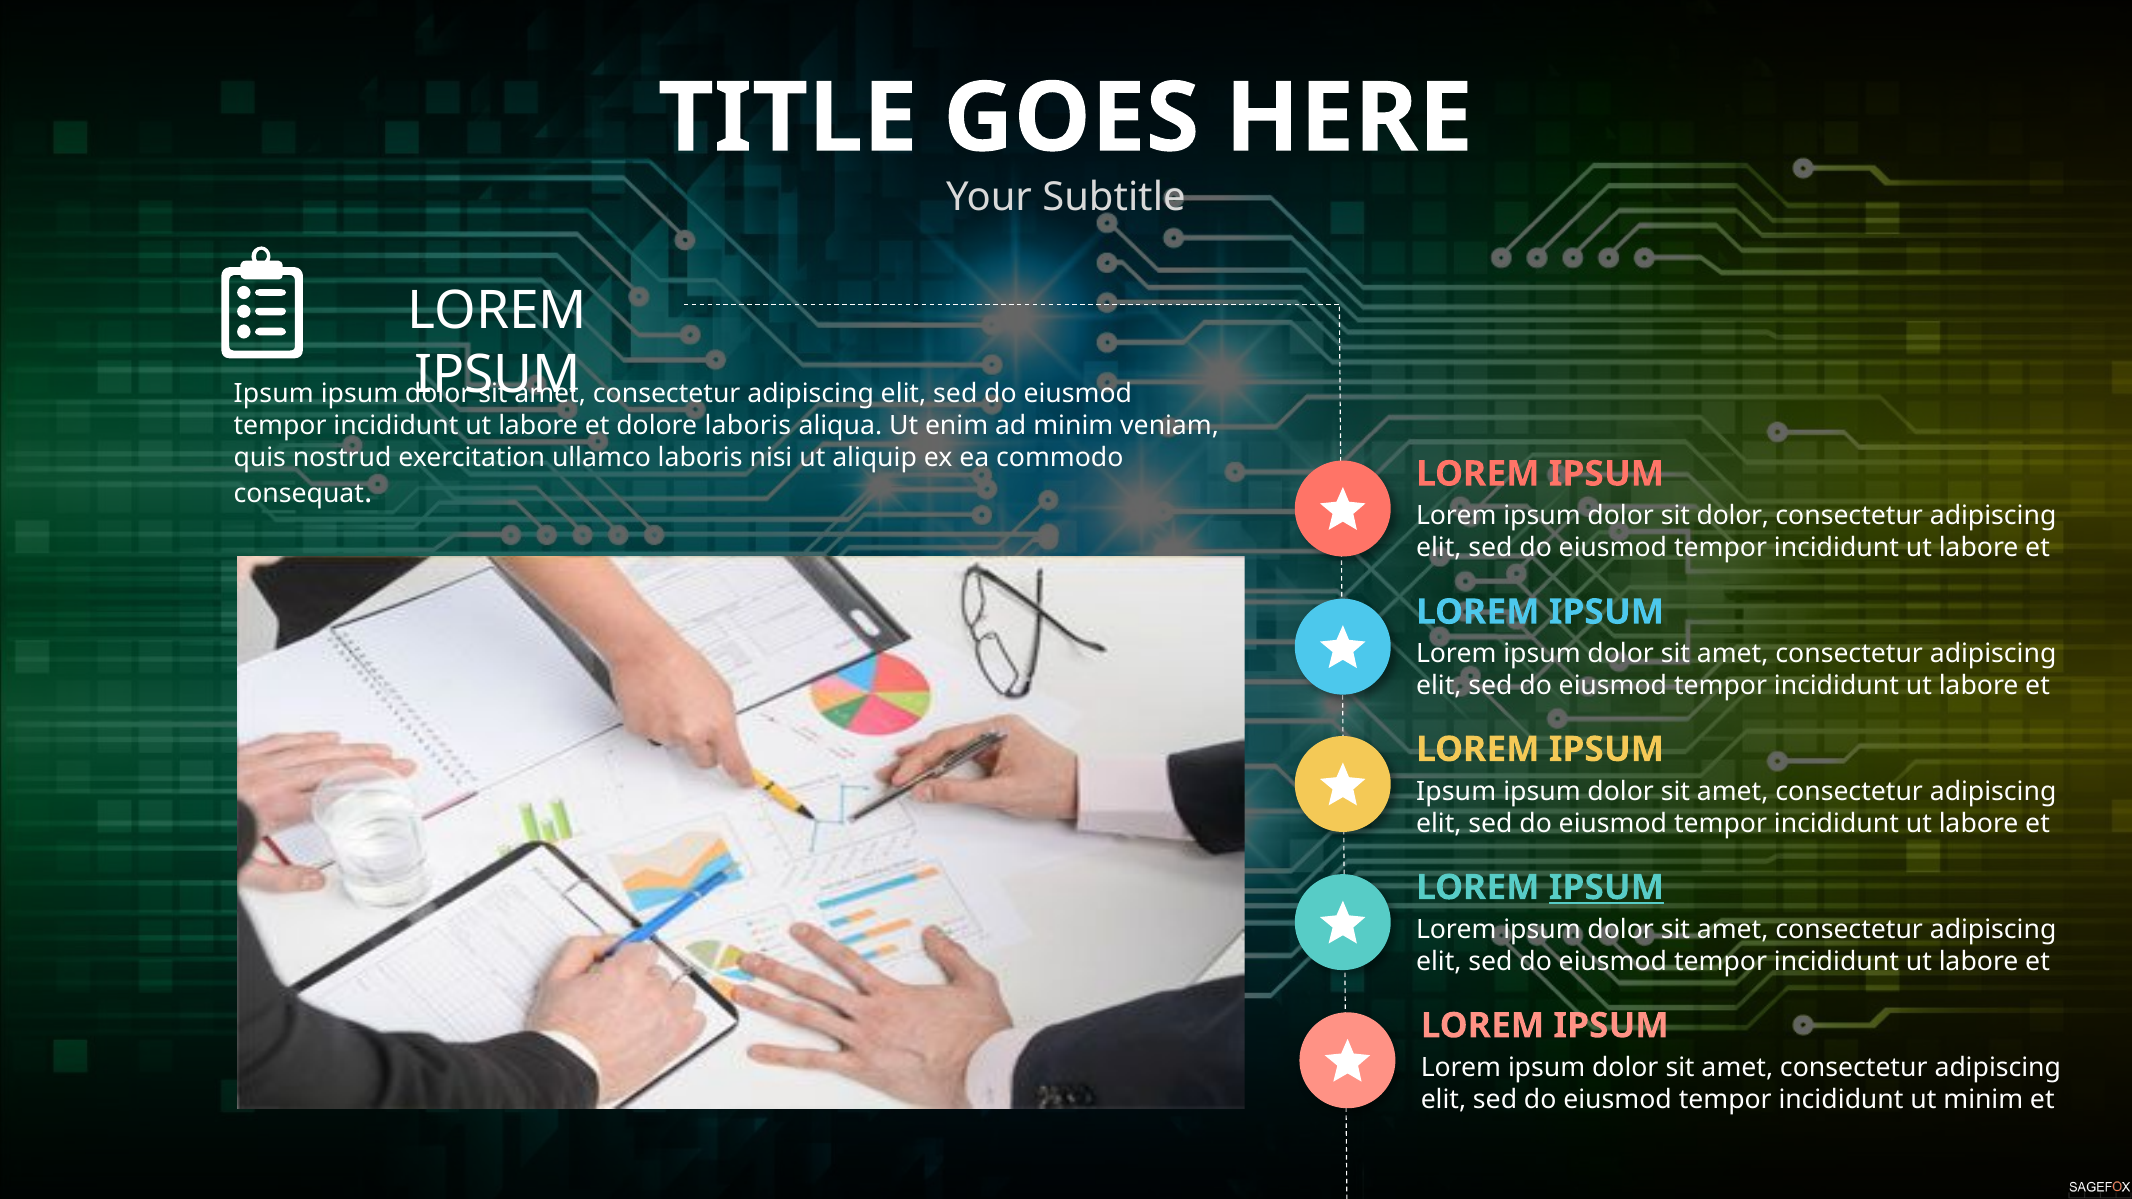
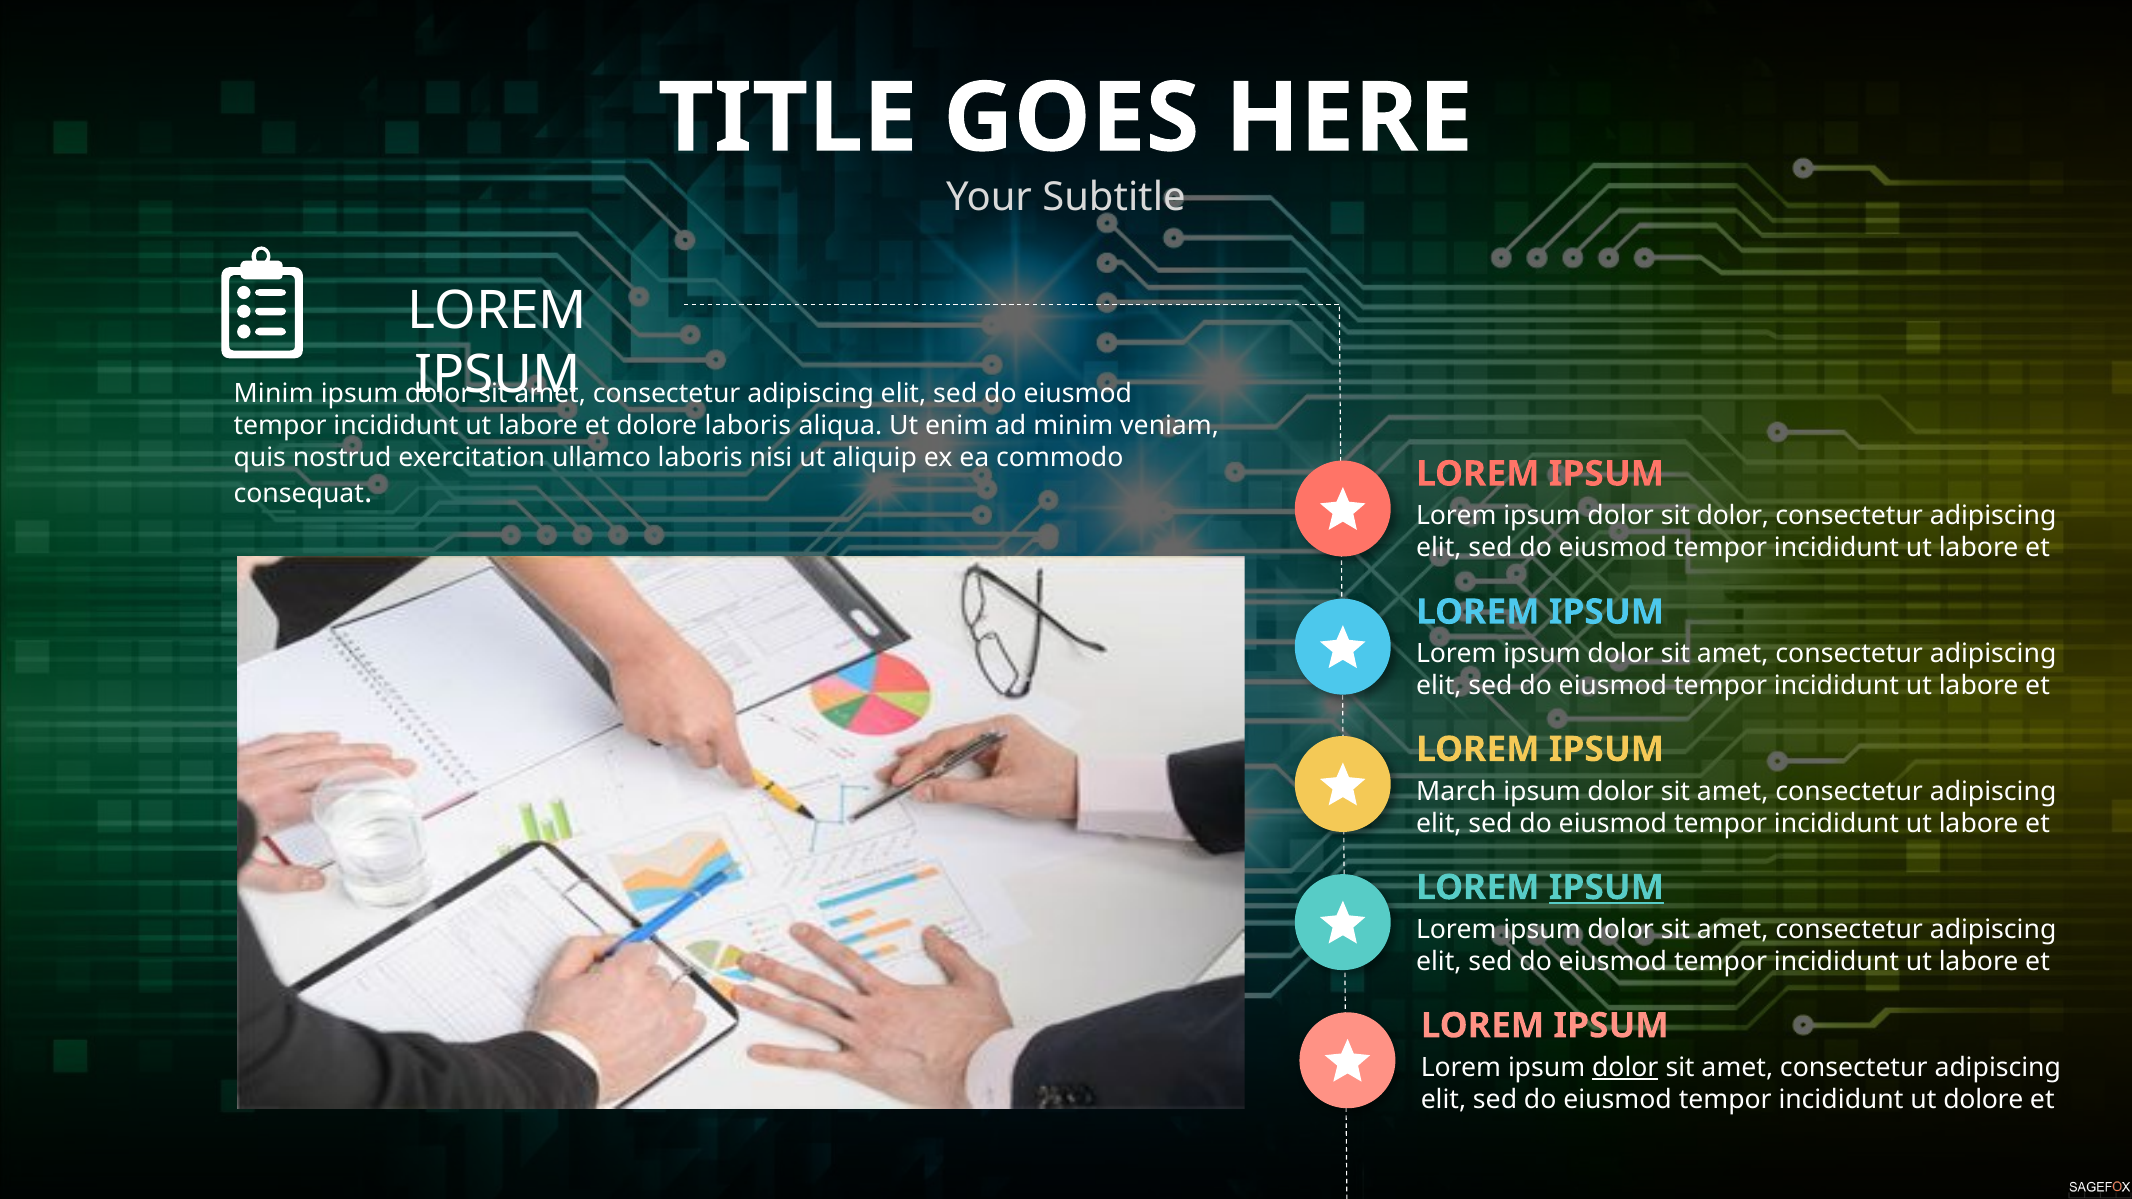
Ipsum at (274, 393): Ipsum -> Minim
Ipsum at (1456, 792): Ipsum -> March
dolor at (1625, 1068) underline: none -> present
ut minim: minim -> dolore
